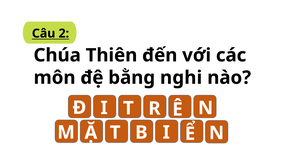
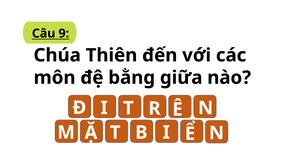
2: 2 -> 9
nghi: nghi -> giữa
